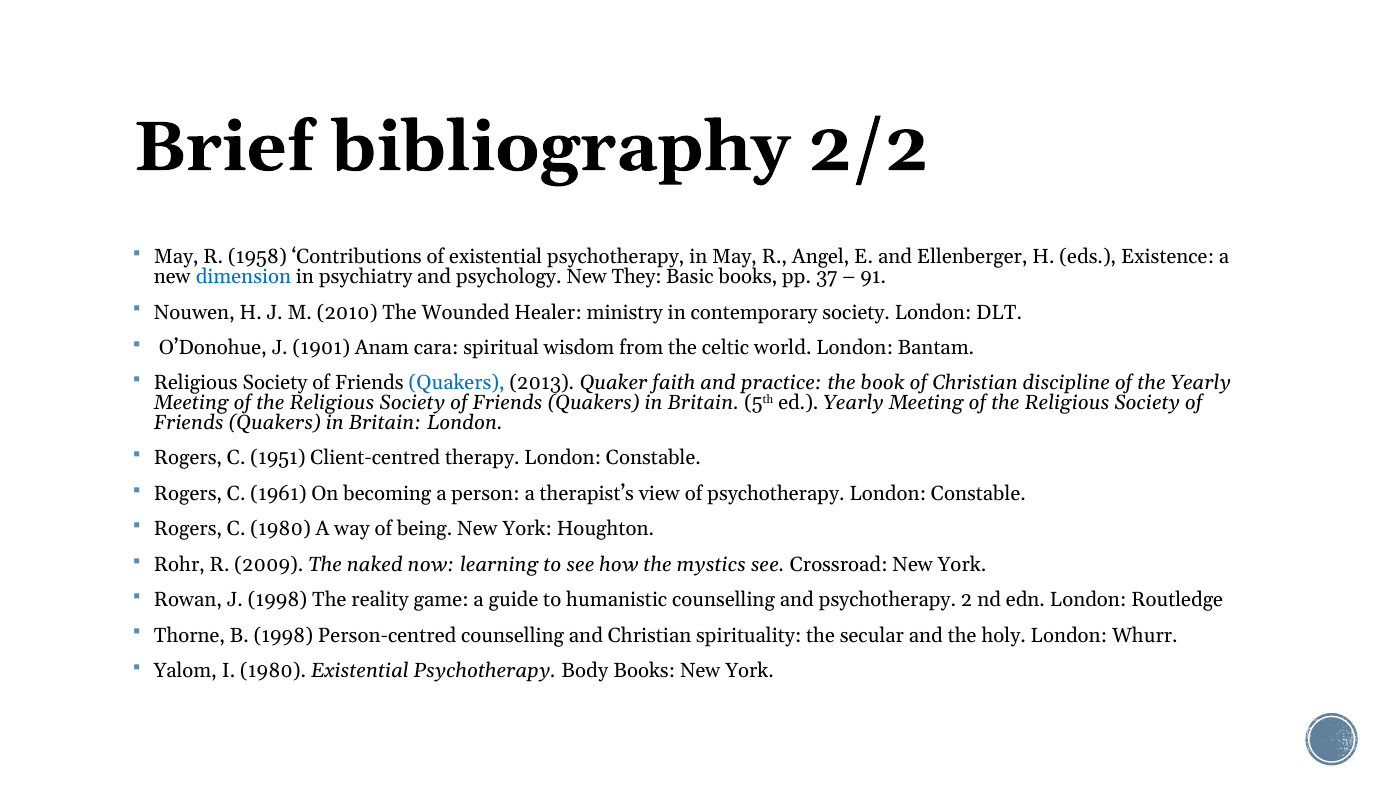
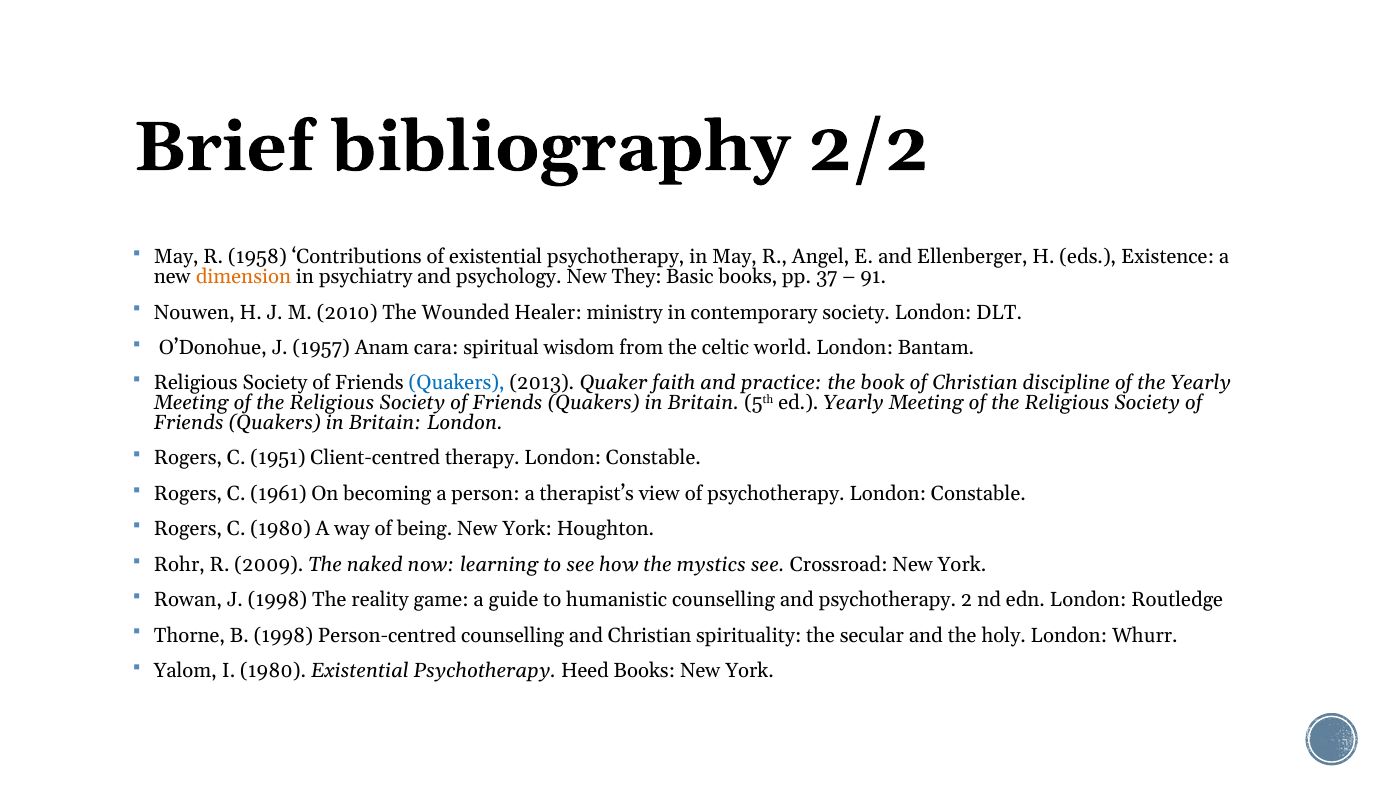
dimension colour: blue -> orange
1901: 1901 -> 1957
Body: Body -> Heed
